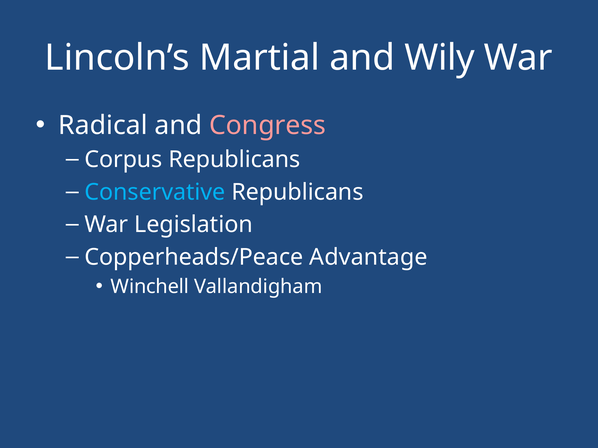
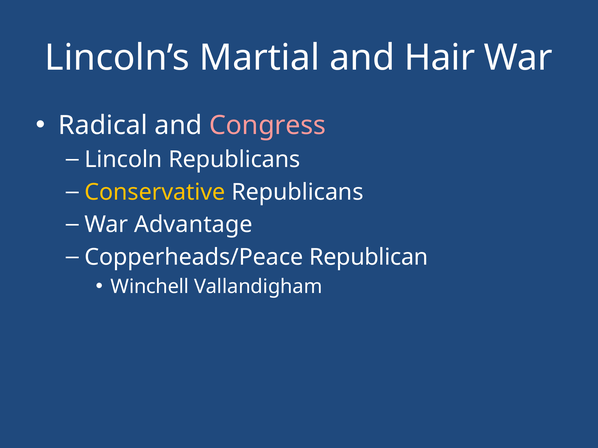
Wily: Wily -> Hair
Corpus: Corpus -> Lincoln
Conservative colour: light blue -> yellow
Legislation: Legislation -> Advantage
Advantage: Advantage -> Republican
